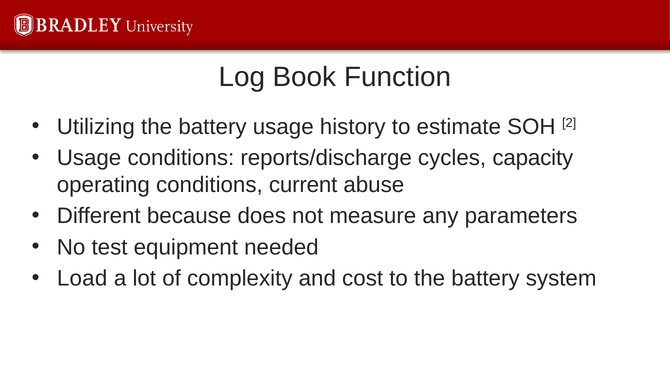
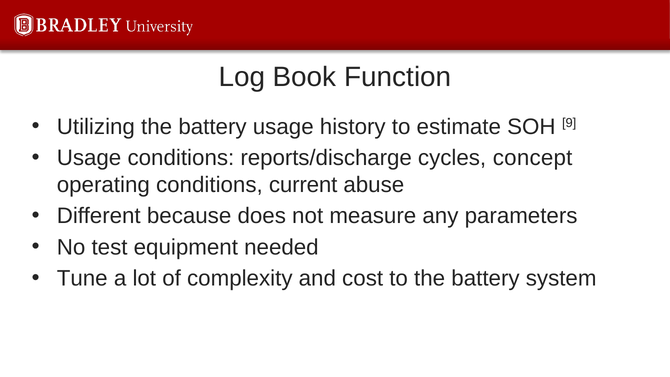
2: 2 -> 9
capacity: capacity -> concept
Load: Load -> Tune
